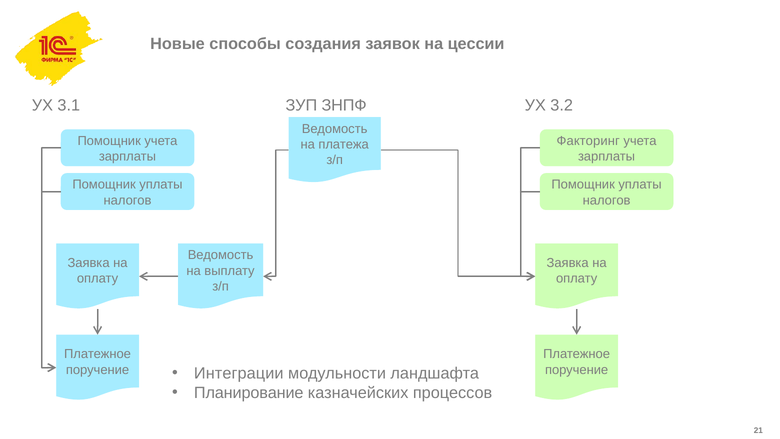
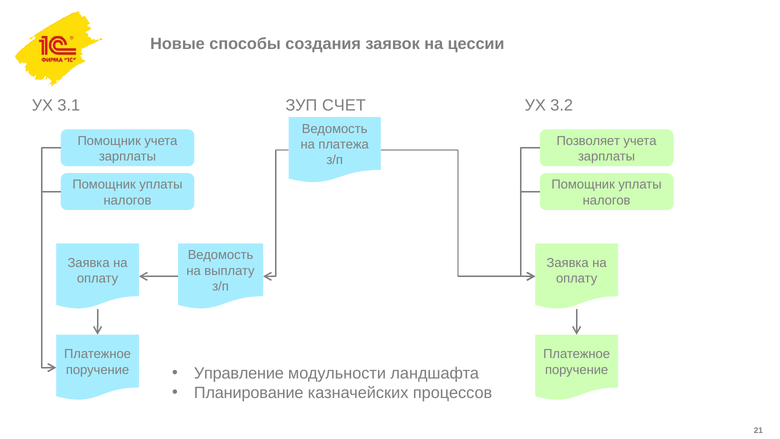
ЗНПФ: ЗНПФ -> СЧЕТ
Факторинг: Факторинг -> Позволяет
Интеграции: Интеграции -> Управление
